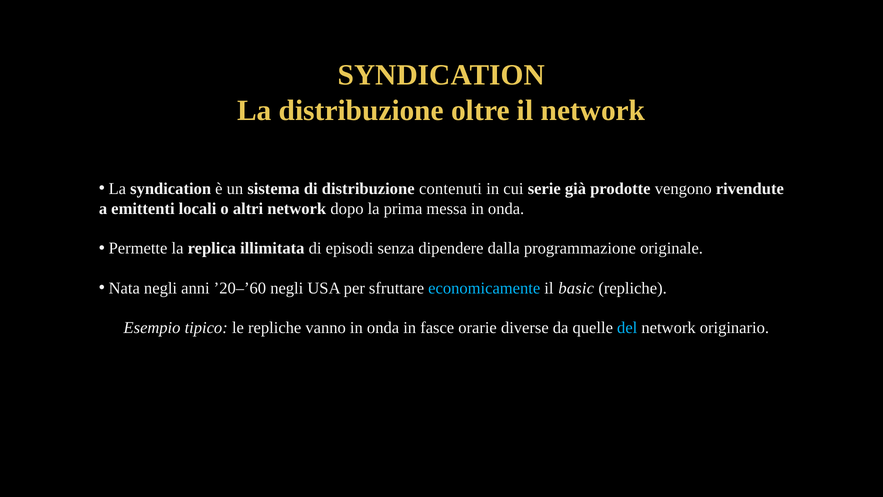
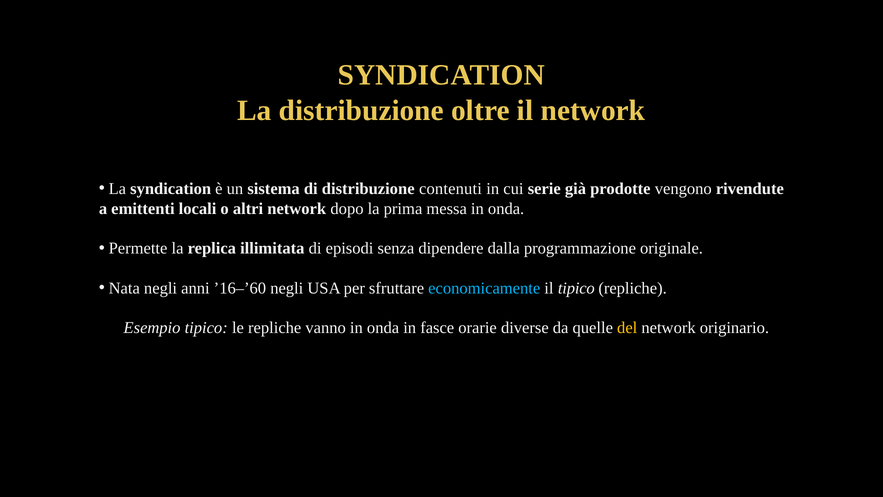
’20–’60: ’20–’60 -> ’16–’60
il basic: basic -> tipico
del colour: light blue -> yellow
